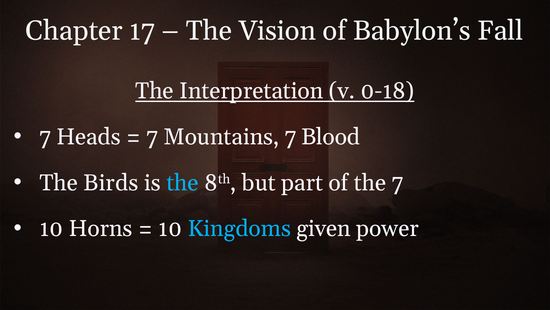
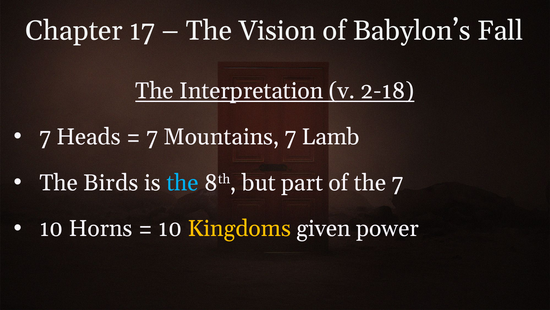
0-18: 0-18 -> 2-18
Blood: Blood -> Lamb
Kingdoms colour: light blue -> yellow
